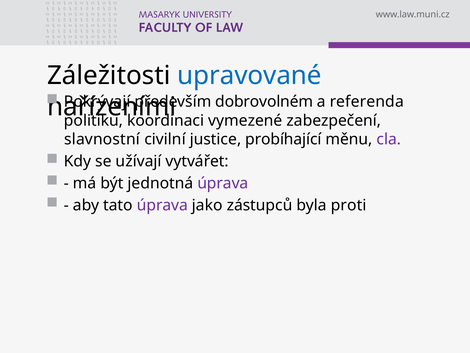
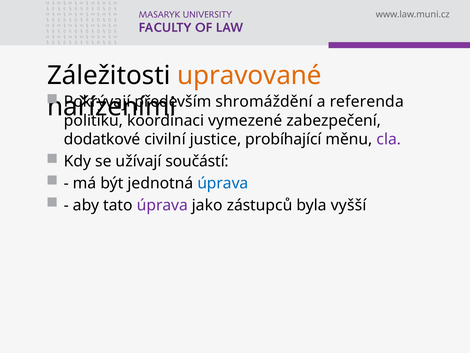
upravované colour: blue -> orange
dobrovolném: dobrovolném -> shromáždění
slavnostní: slavnostní -> dodatkové
vytvářet: vytvářet -> součástí
úprava at (223, 183) colour: purple -> blue
proti: proti -> vyšší
